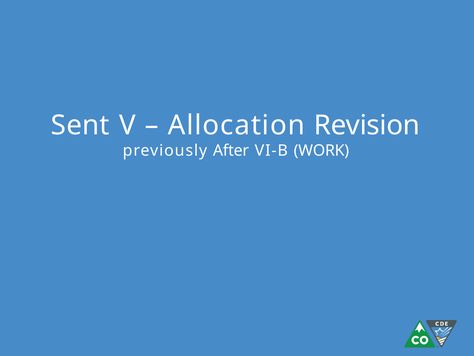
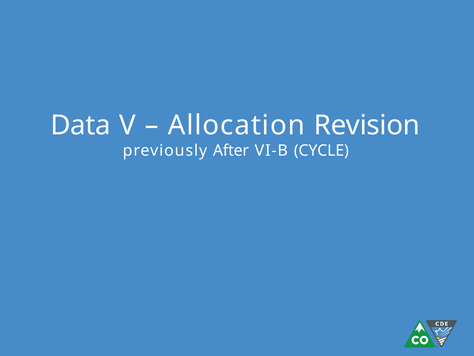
Sent: Sent -> Data
WORK: WORK -> CYCLE
